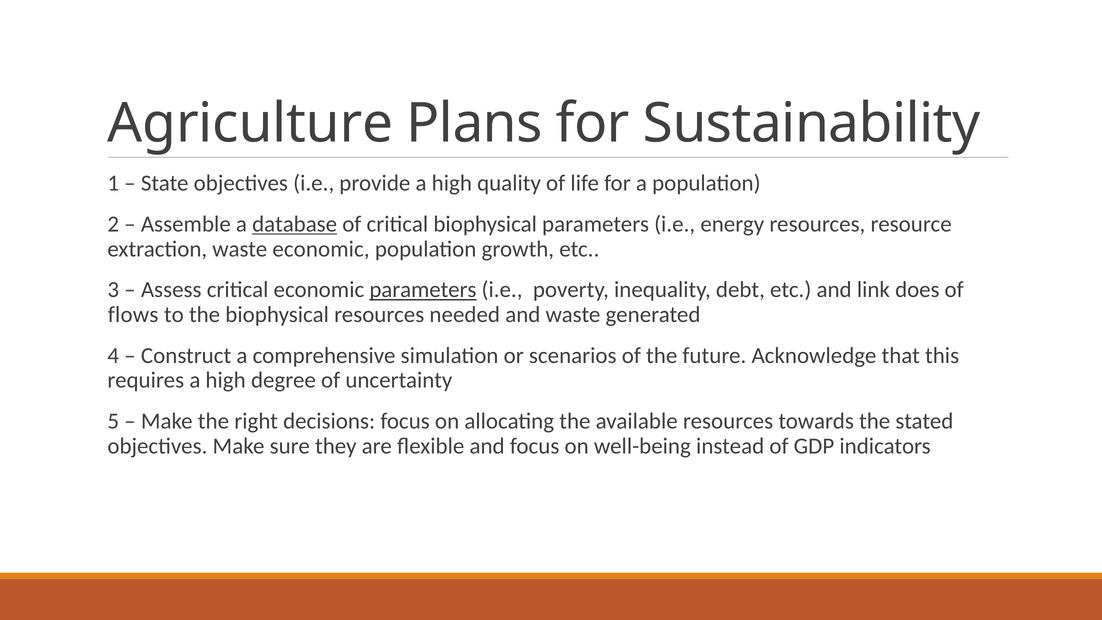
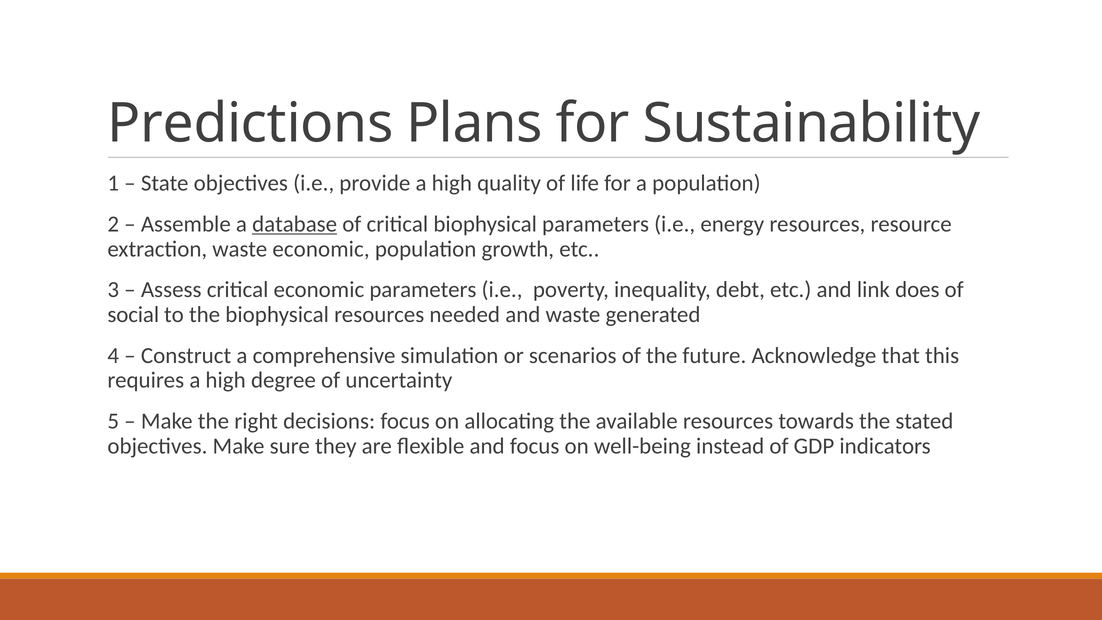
Agriculture: Agriculture -> Predictions
parameters at (423, 290) underline: present -> none
flows: flows -> social
